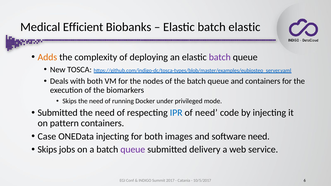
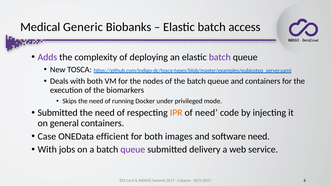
Efficient: Efficient -> Generic
batch elastic: elastic -> access
Adds colour: orange -> purple
IPR colour: blue -> orange
pattern: pattern -> general
ONEData injecting: injecting -> efficient
Skips at (47, 150): Skips -> With
